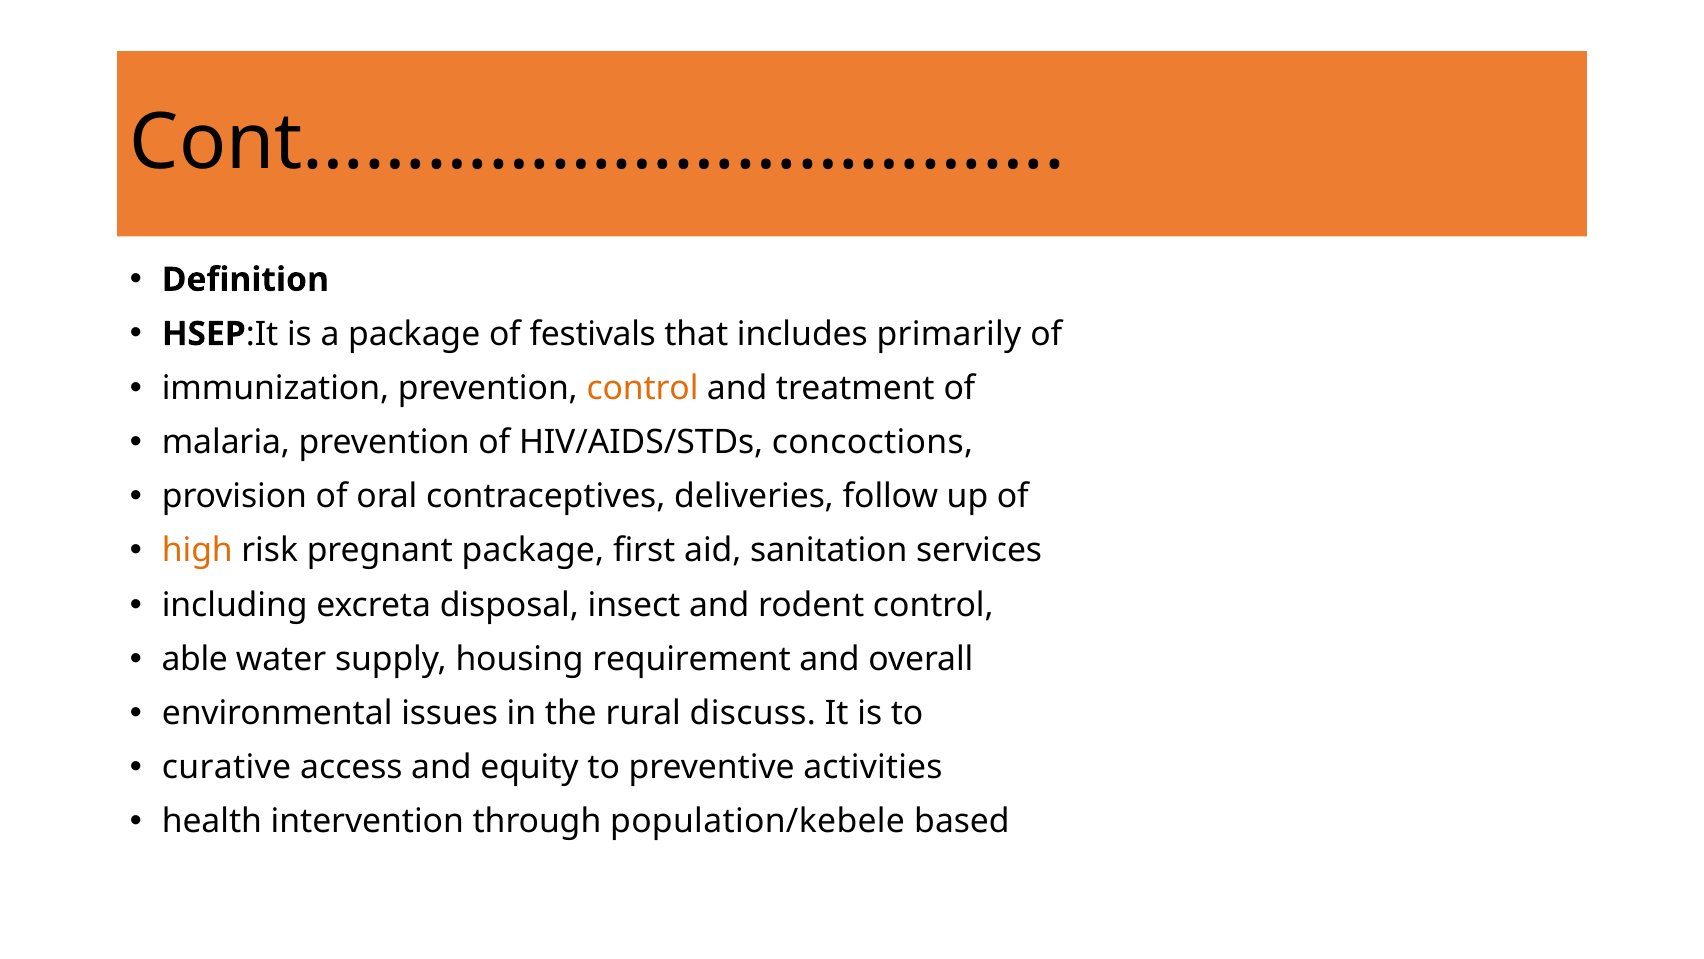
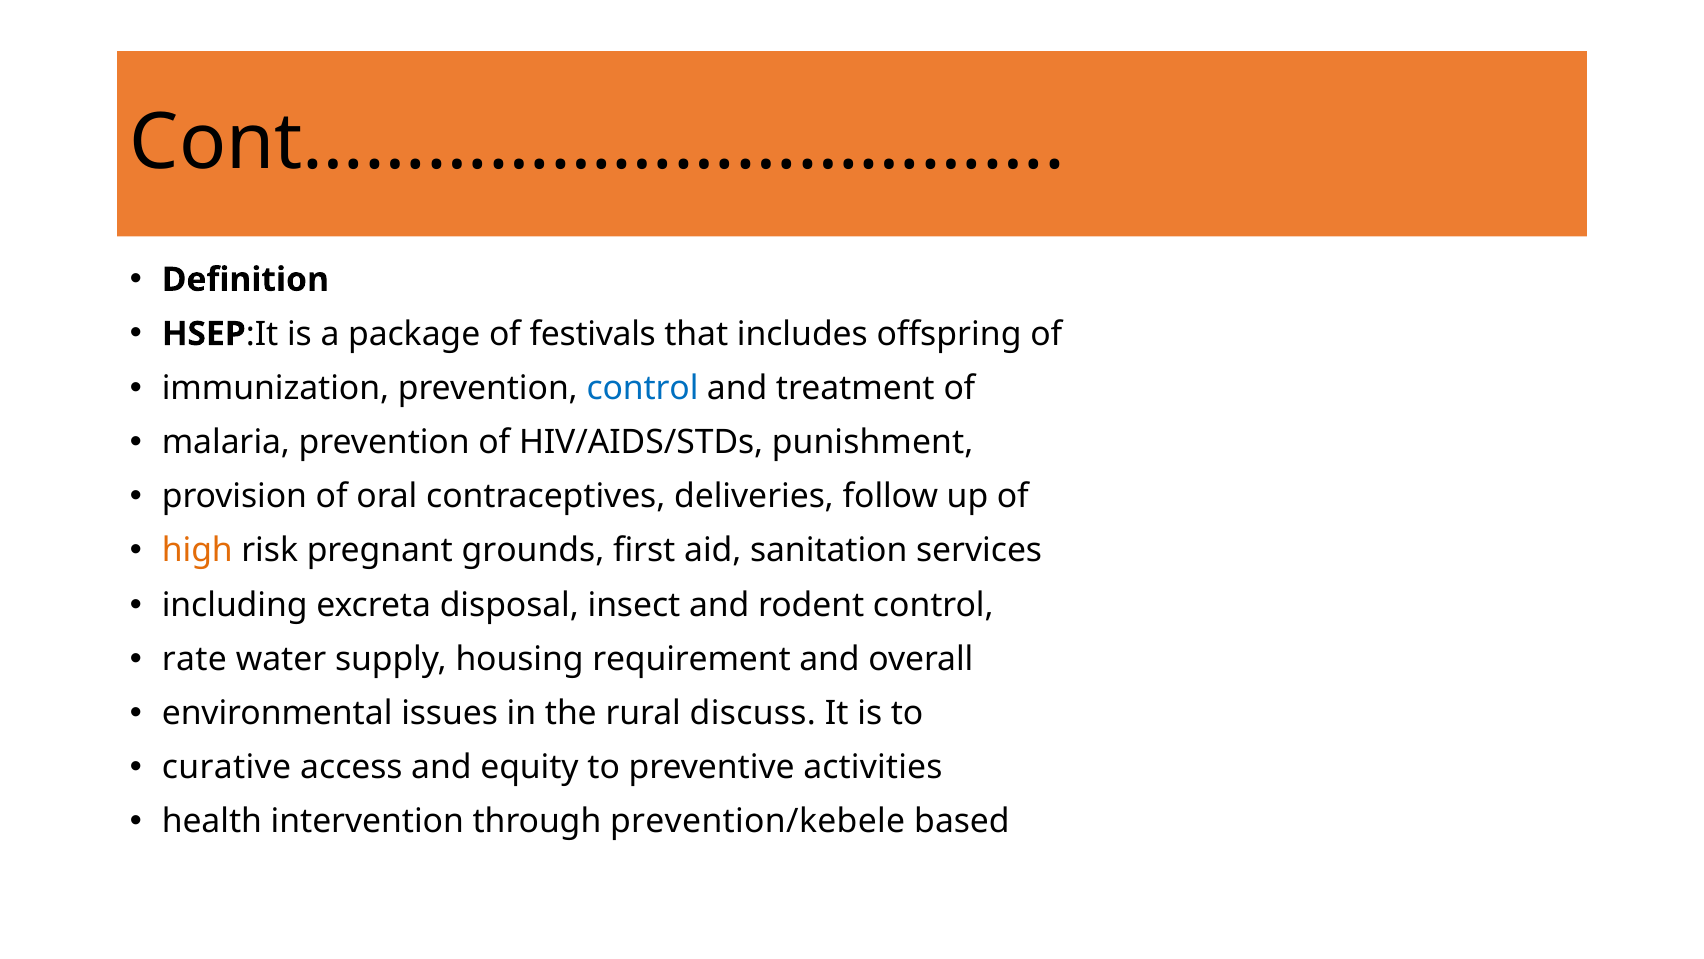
primarily: primarily -> offspring
control at (643, 388) colour: orange -> blue
concoctions: concoctions -> punishment
pregnant package: package -> grounds
able: able -> rate
population/kebele: population/kebele -> prevention/kebele
